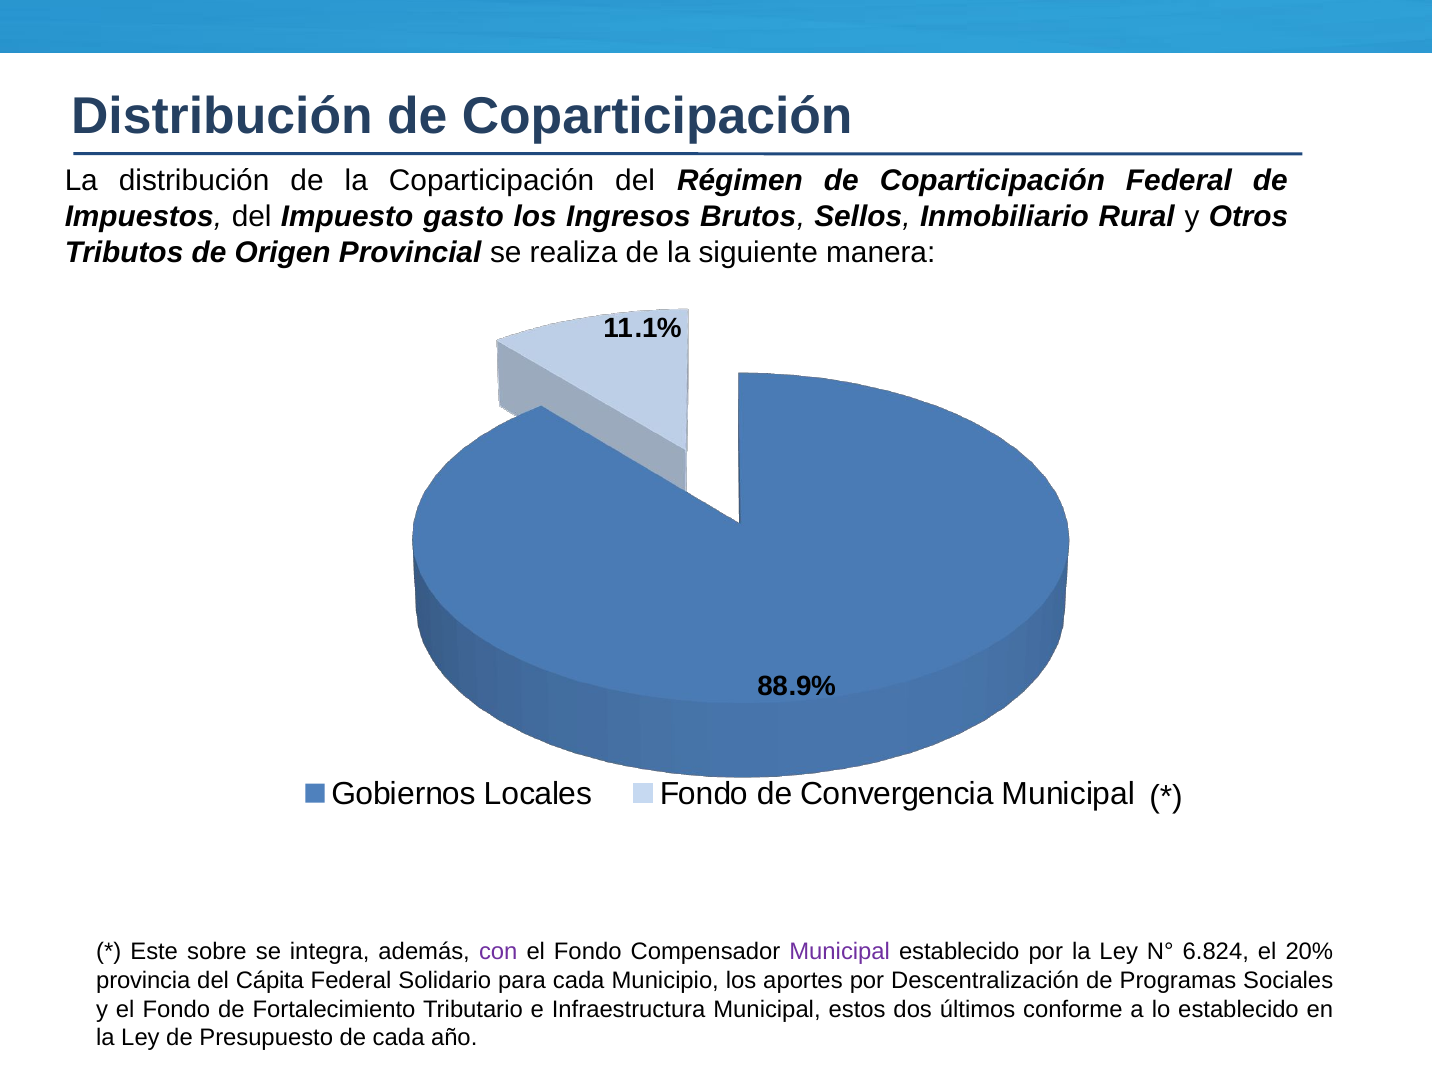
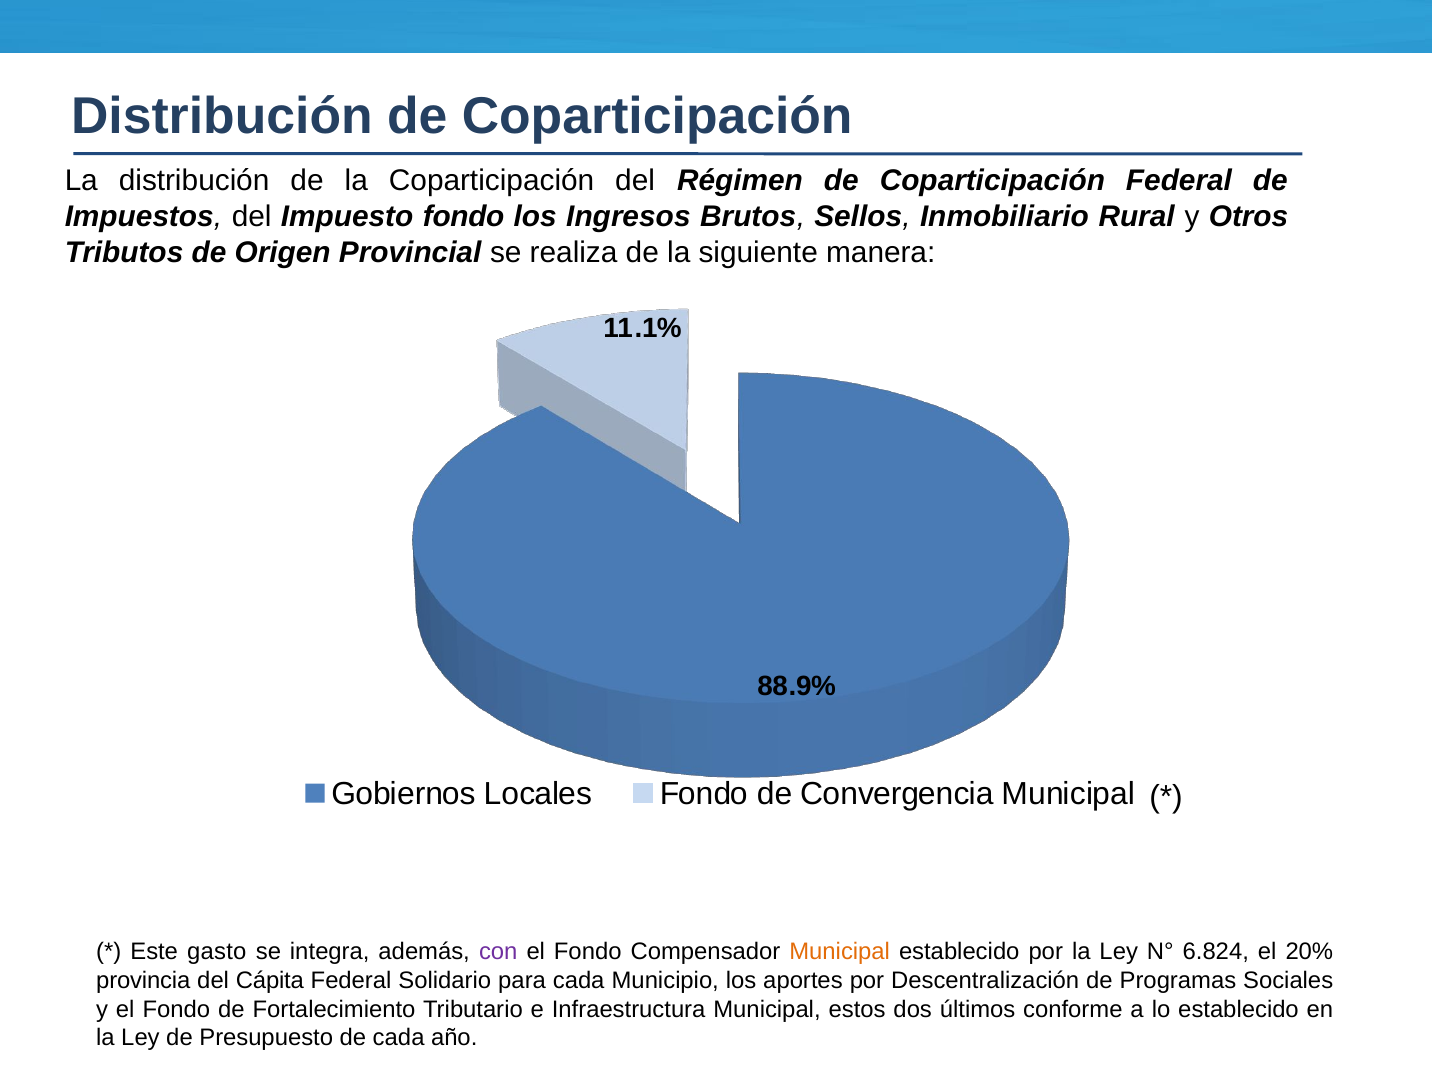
Impuesto gasto: gasto -> fondo
sobre: sobre -> gasto
Municipal at (840, 952) colour: purple -> orange
